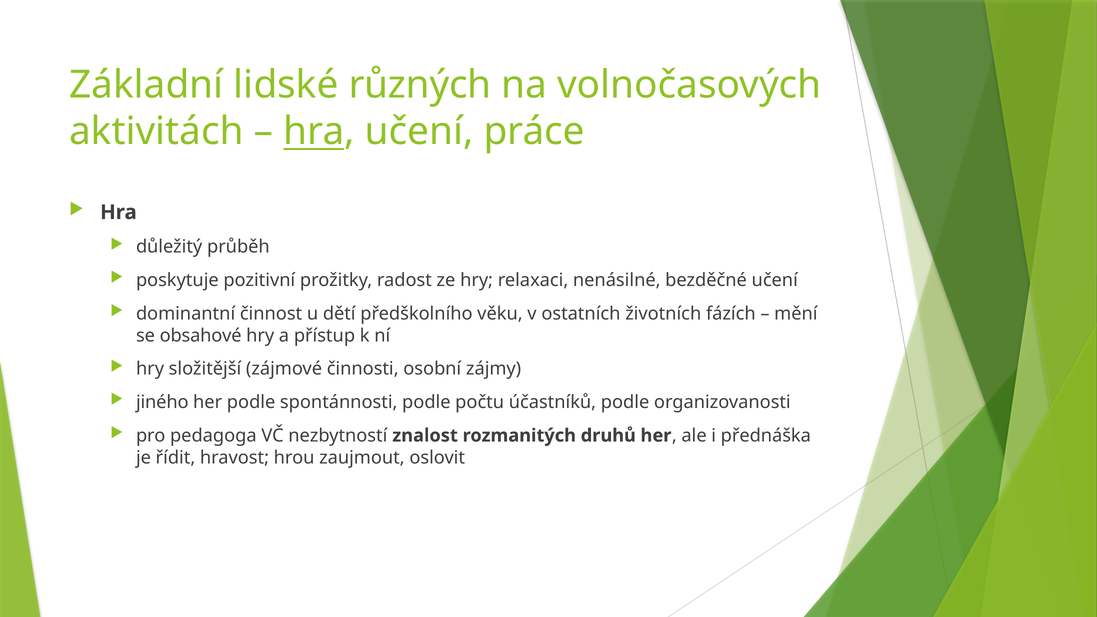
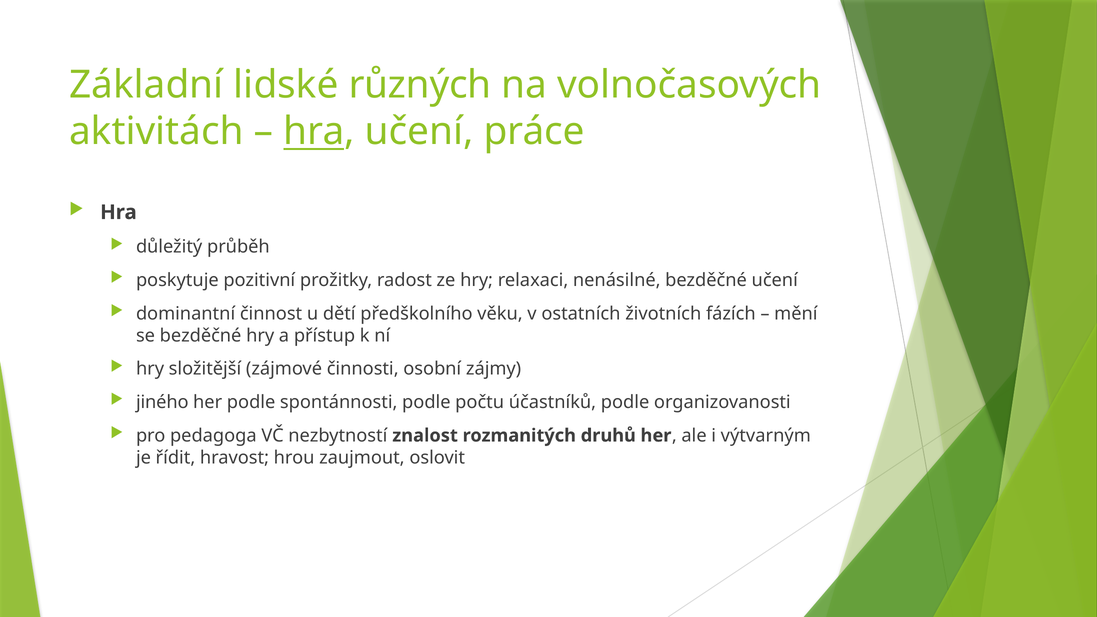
se obsahové: obsahové -> bezděčné
přednáška: přednáška -> výtvarným
